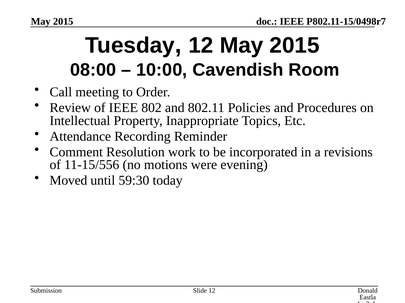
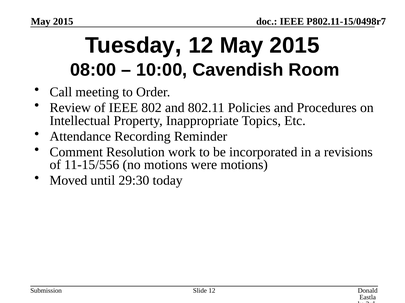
were evening: evening -> motions
59:30: 59:30 -> 29:30
